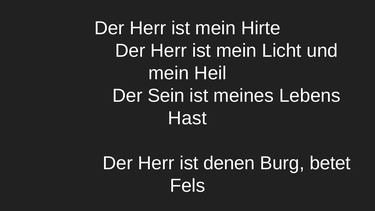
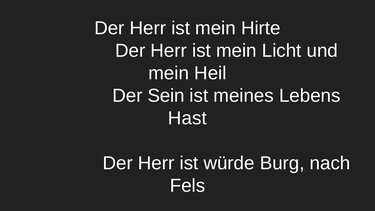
denen: denen -> würde
betet: betet -> nach
